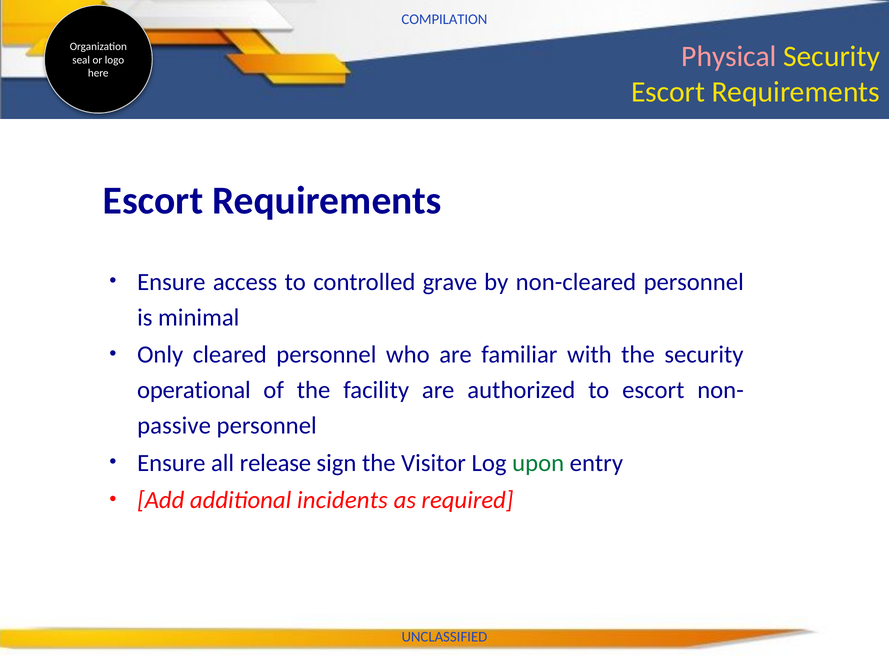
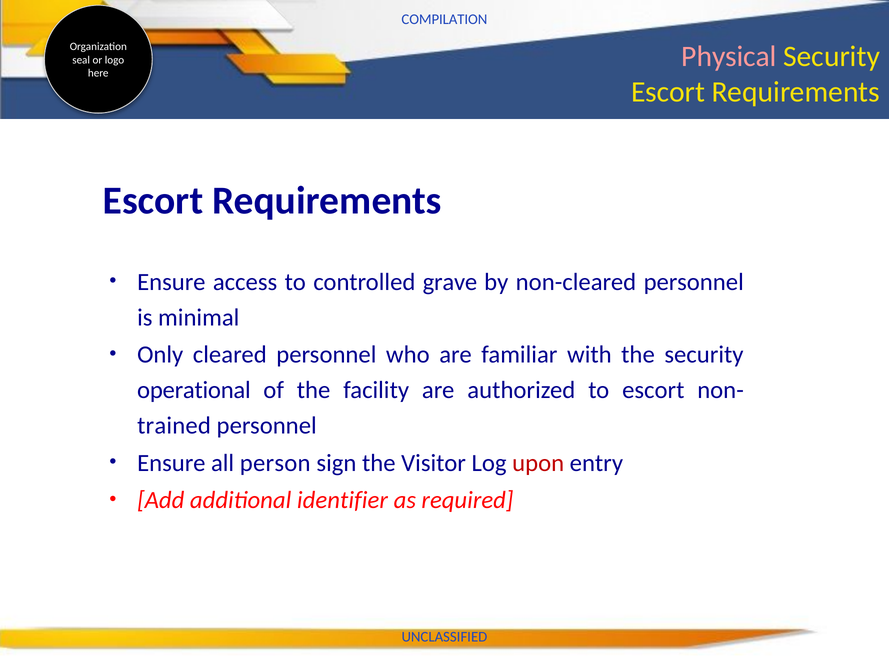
passive: passive -> trained
release: release -> person
upon colour: green -> red
incidents: incidents -> identifier
